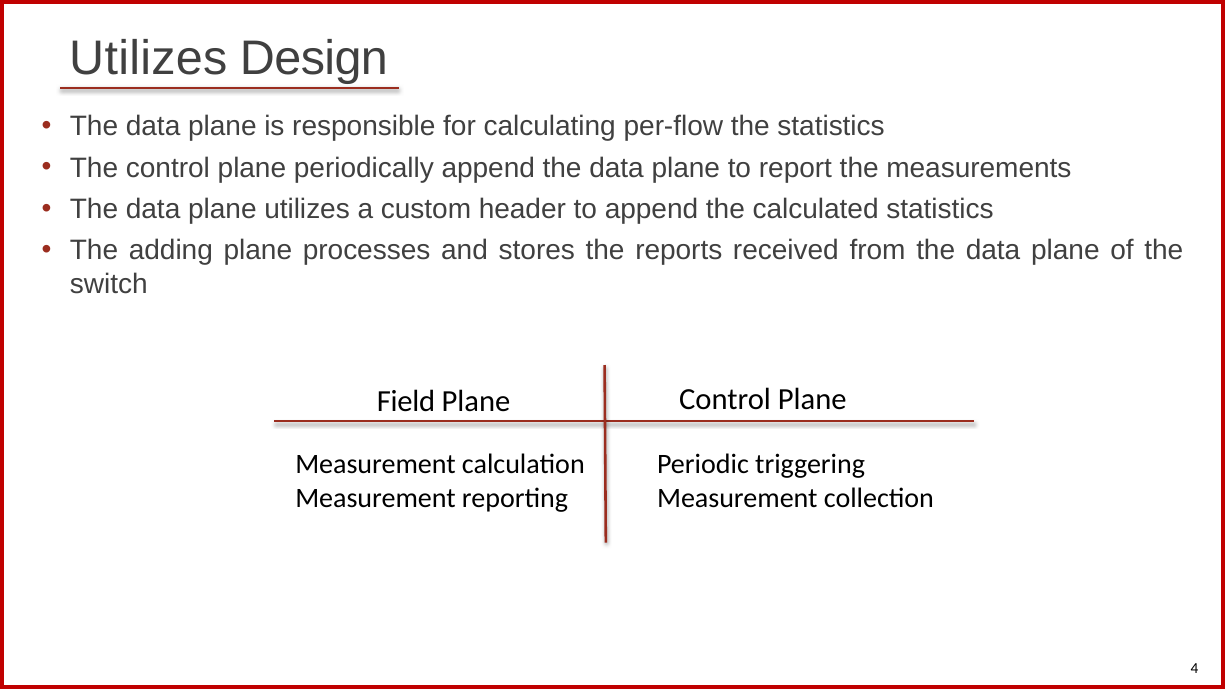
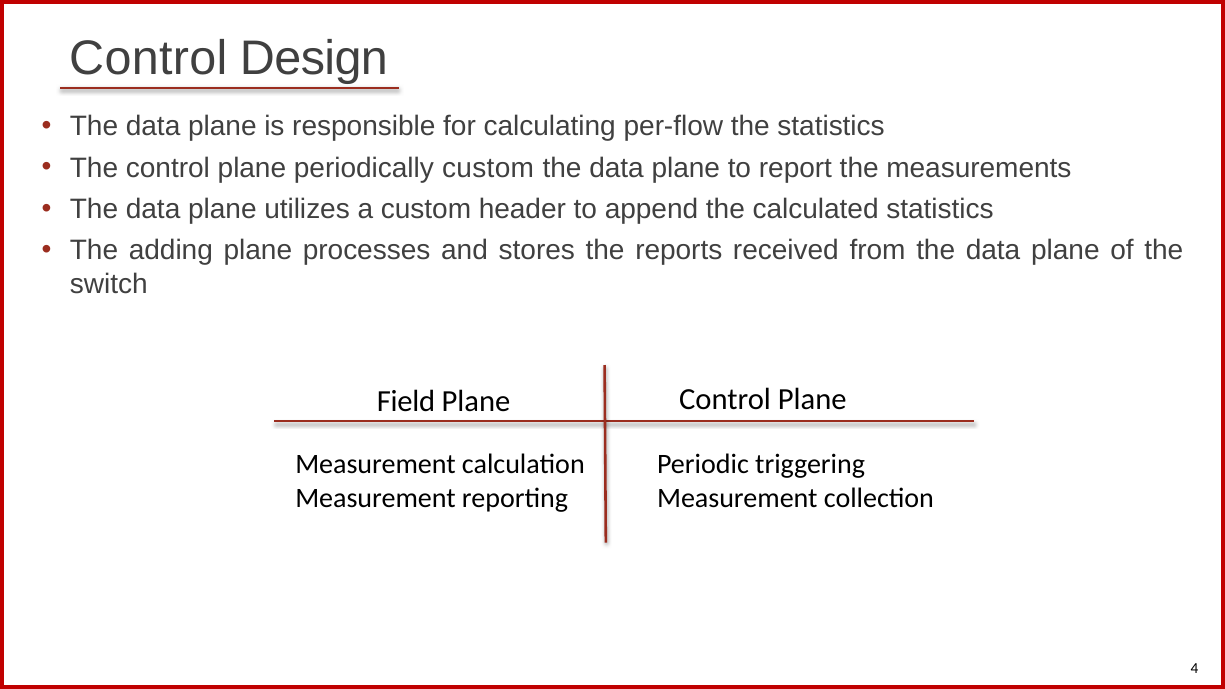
Utilizes at (148, 59): Utilizes -> Control
periodically append: append -> custom
